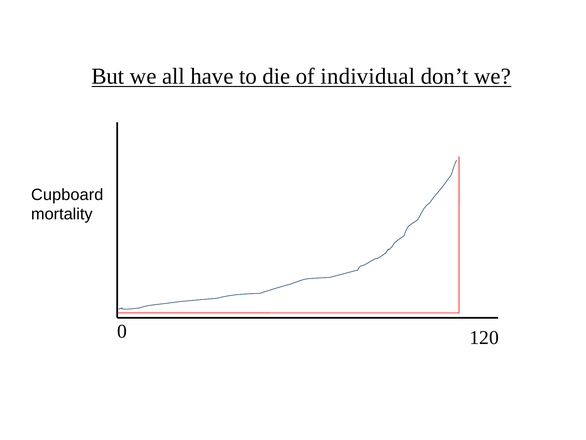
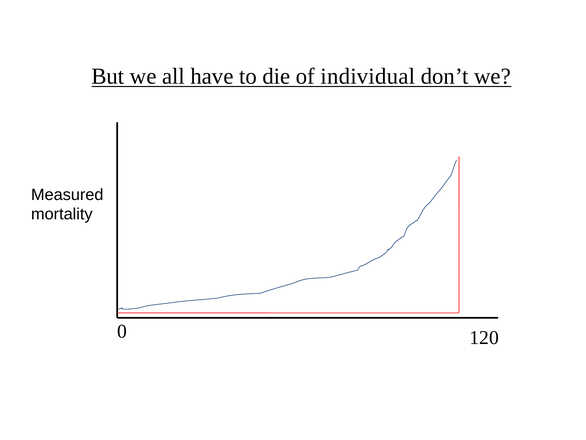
Cupboard: Cupboard -> Measured
